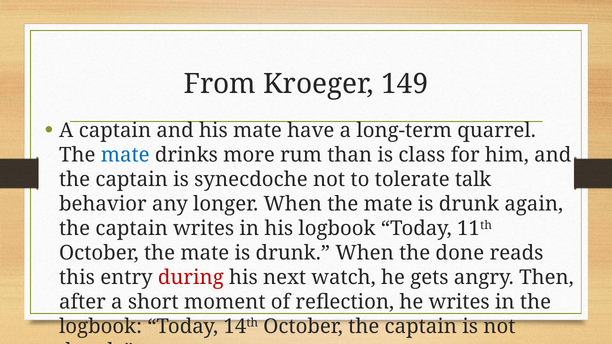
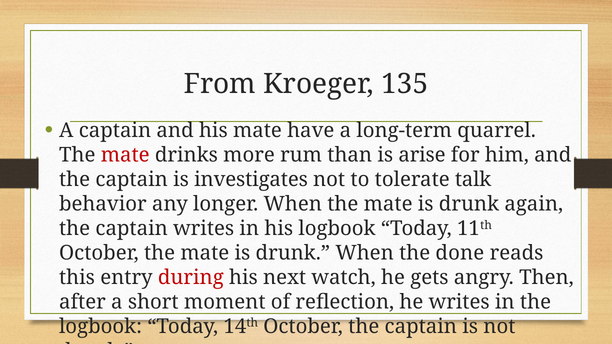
149: 149 -> 135
mate at (125, 155) colour: blue -> red
class: class -> arise
synecdoche: synecdoche -> investigates
